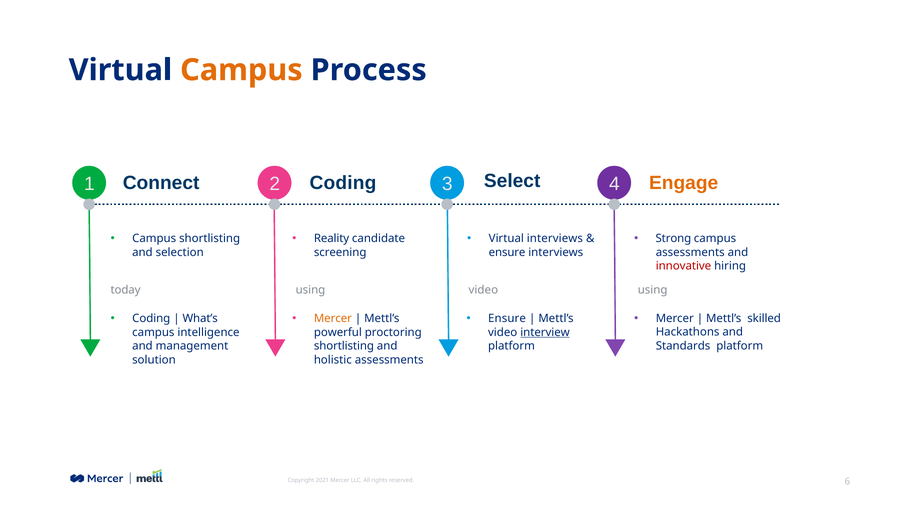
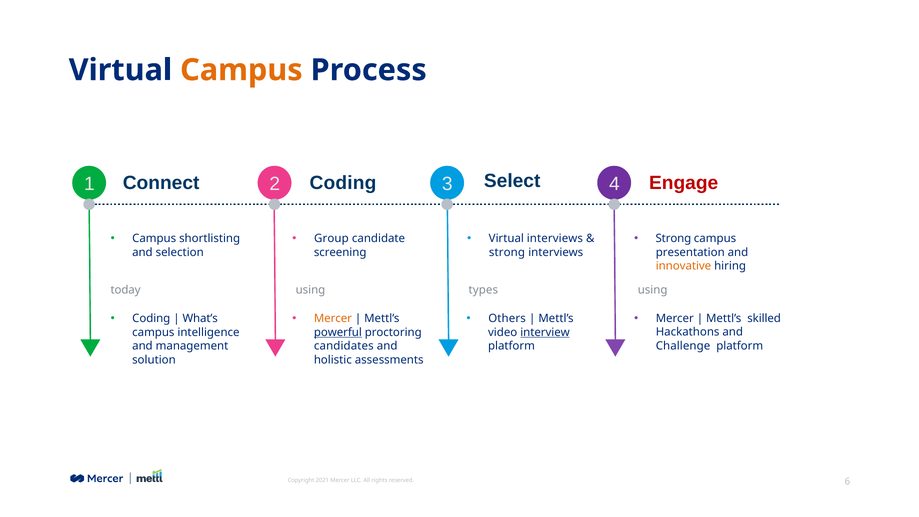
Engage colour: orange -> red
Reality: Reality -> Group
ensure at (507, 252): ensure -> strong
assessments at (690, 252): assessments -> presentation
innovative colour: red -> orange
using video: video -> types
Ensure at (507, 318): Ensure -> Others
powerful underline: none -> present
Standards: Standards -> Challenge
shortlisting at (344, 346): shortlisting -> candidates
